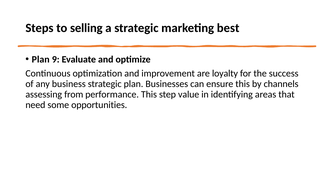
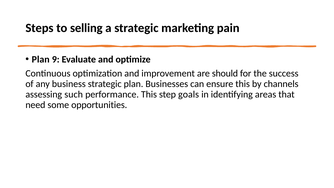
best: best -> pain
loyalty: loyalty -> should
from: from -> such
value: value -> goals
